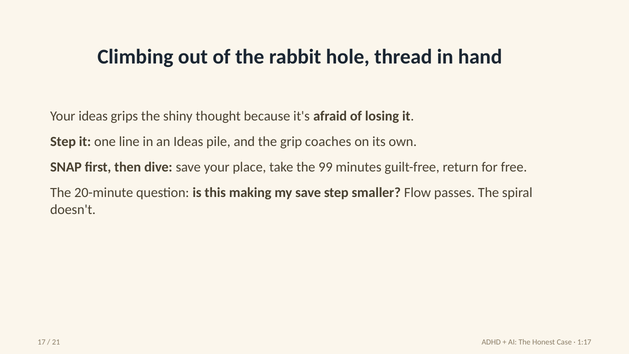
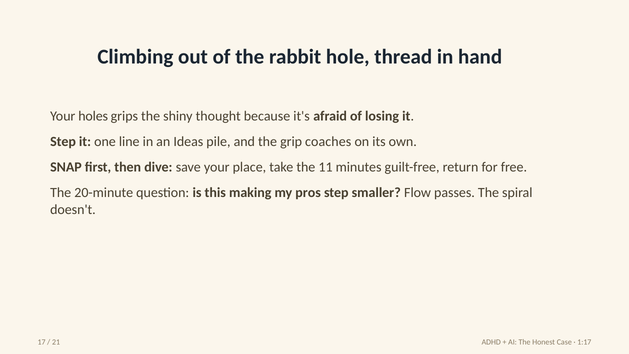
Your ideas: ideas -> holes
99: 99 -> 11
my save: save -> pros
